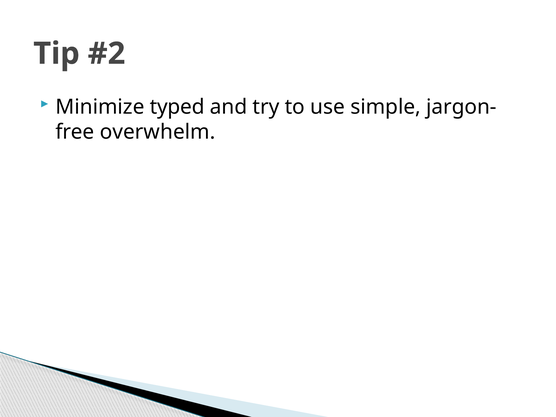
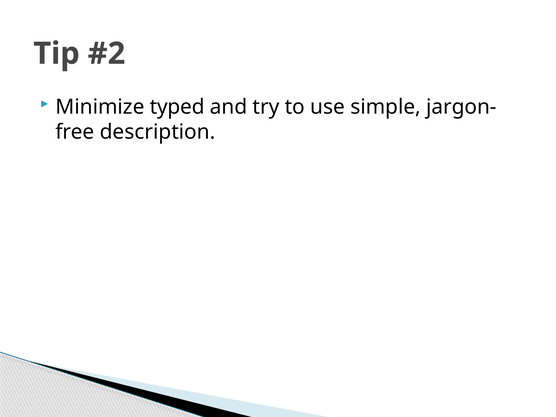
overwhelm: overwhelm -> description
